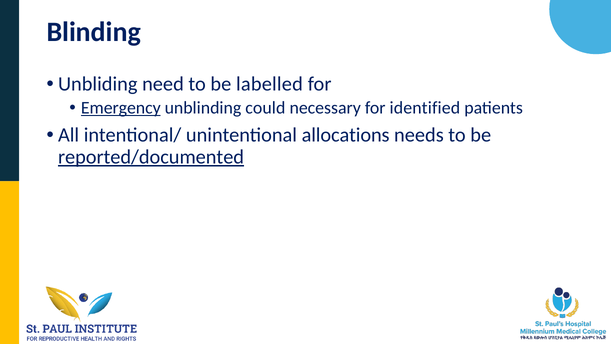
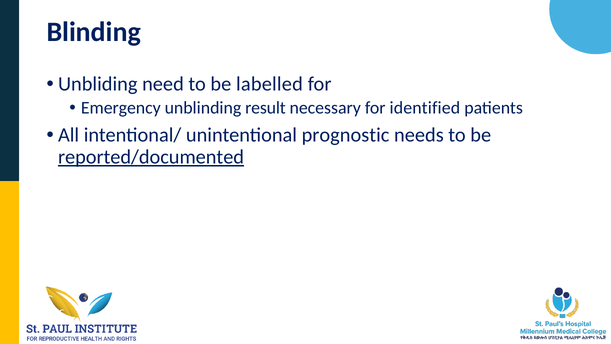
Emergency underline: present -> none
could: could -> result
allocations: allocations -> prognostic
